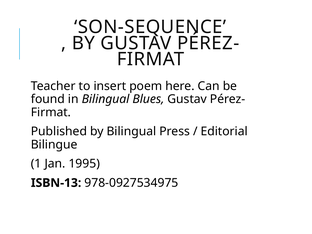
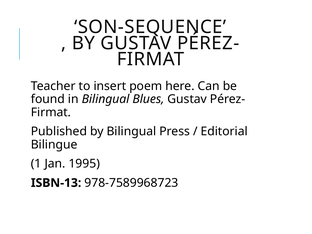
978-0927534975: 978-0927534975 -> 978-7589968723
